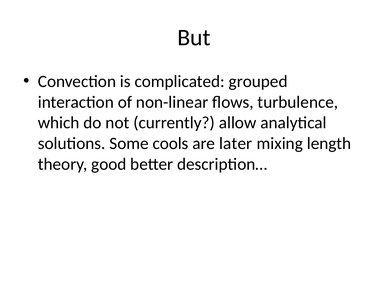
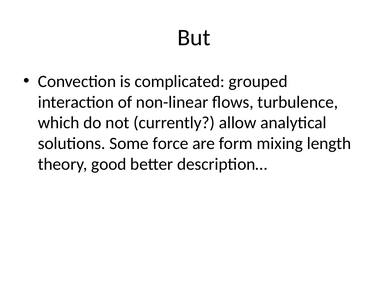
cools: cools -> force
later: later -> form
